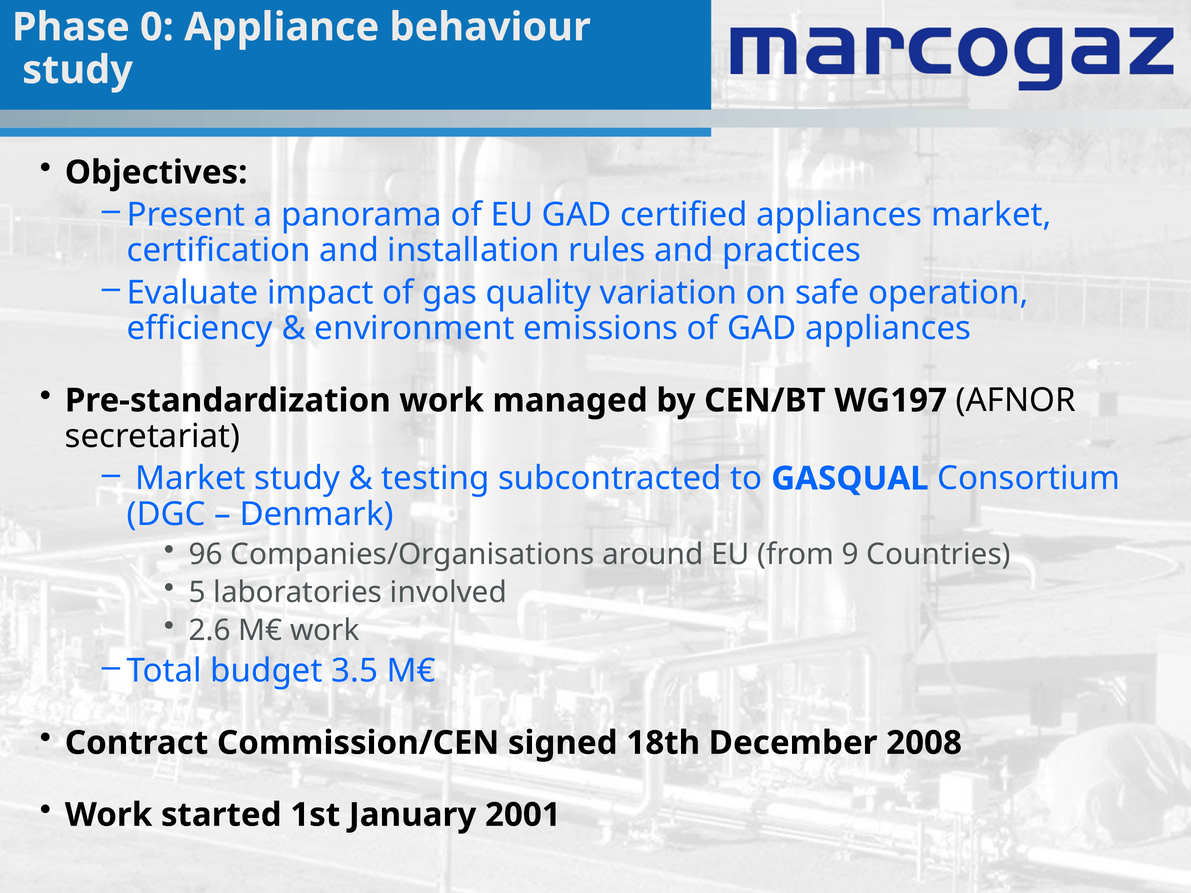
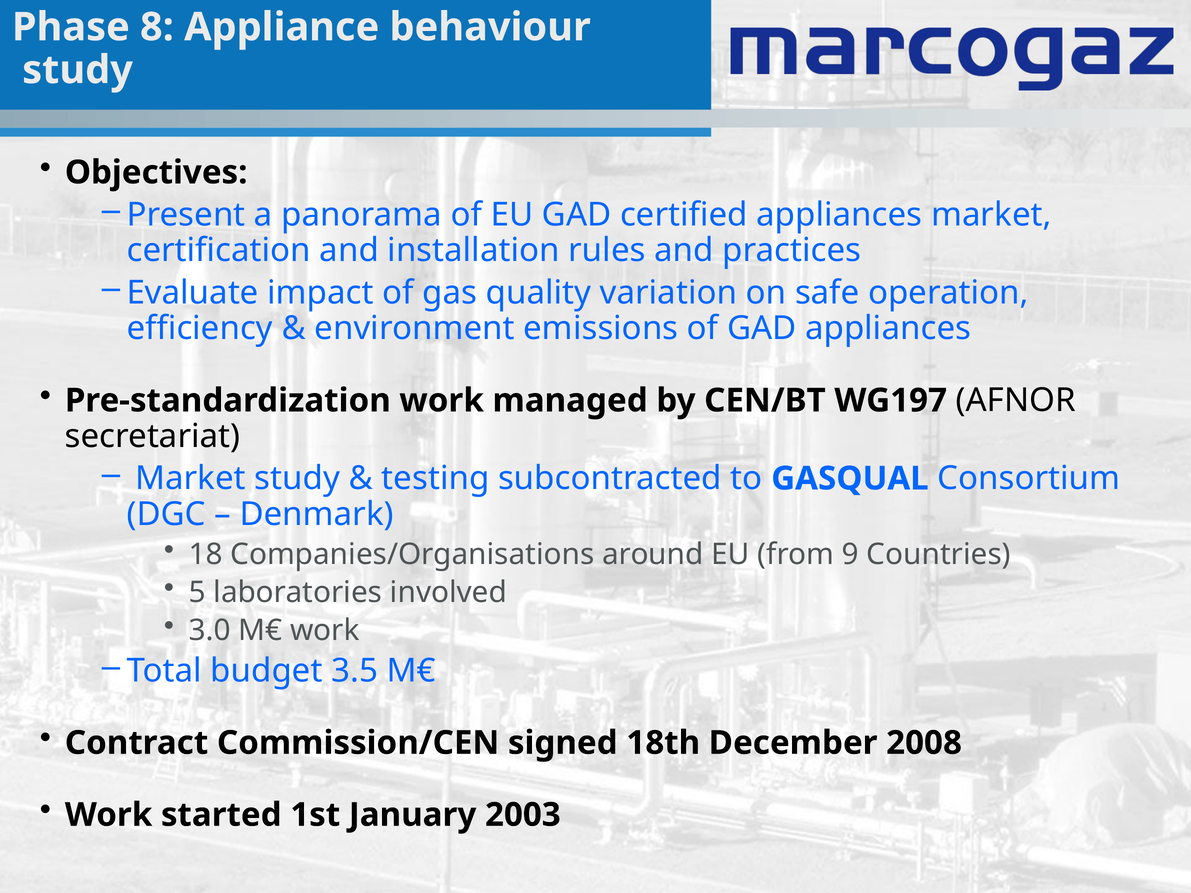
0: 0 -> 8
96: 96 -> 18
2.6: 2.6 -> 3.0
2001: 2001 -> 2003
